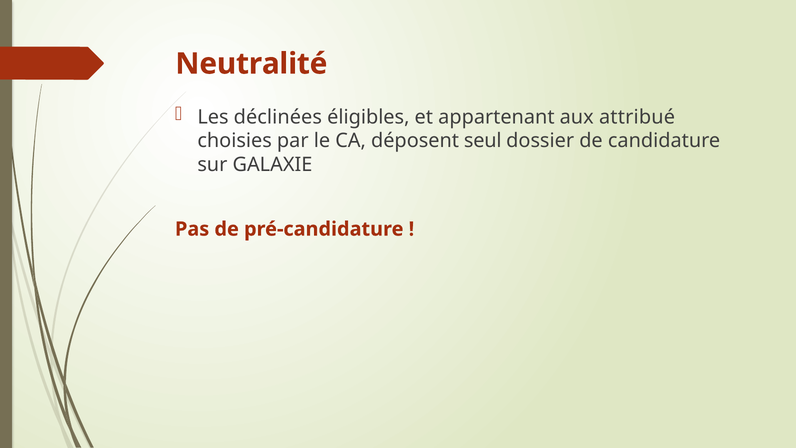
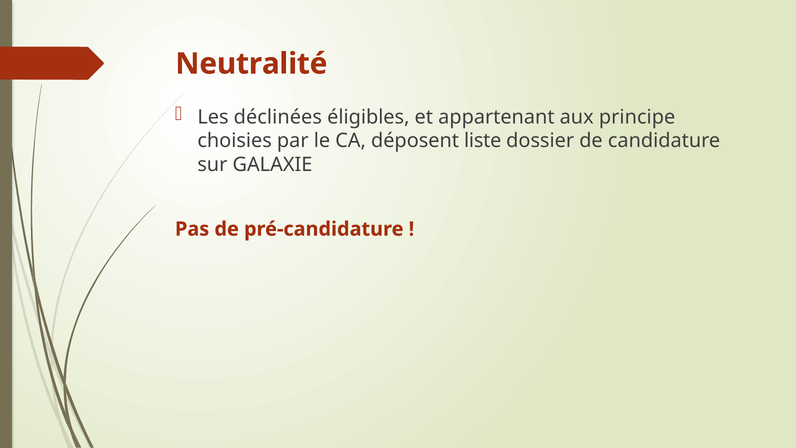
attribué: attribué -> principe
seul: seul -> liste
